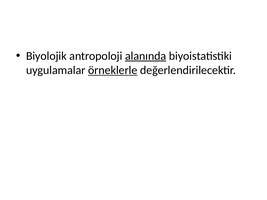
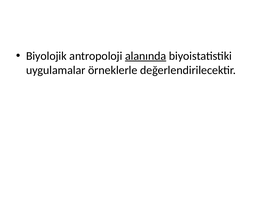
örneklerle underline: present -> none
